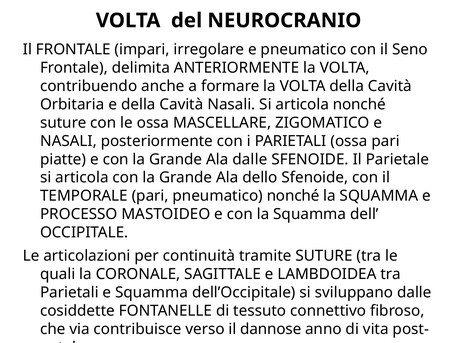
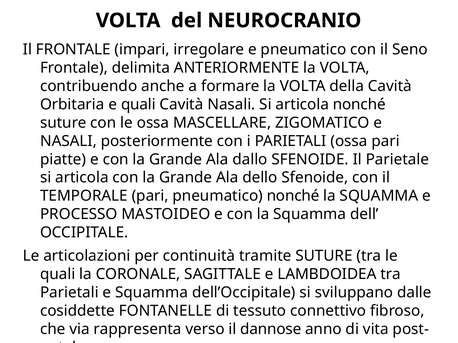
e della: della -> quali
Ala dalle: dalle -> dallo
contribuisce: contribuisce -> rappresenta
